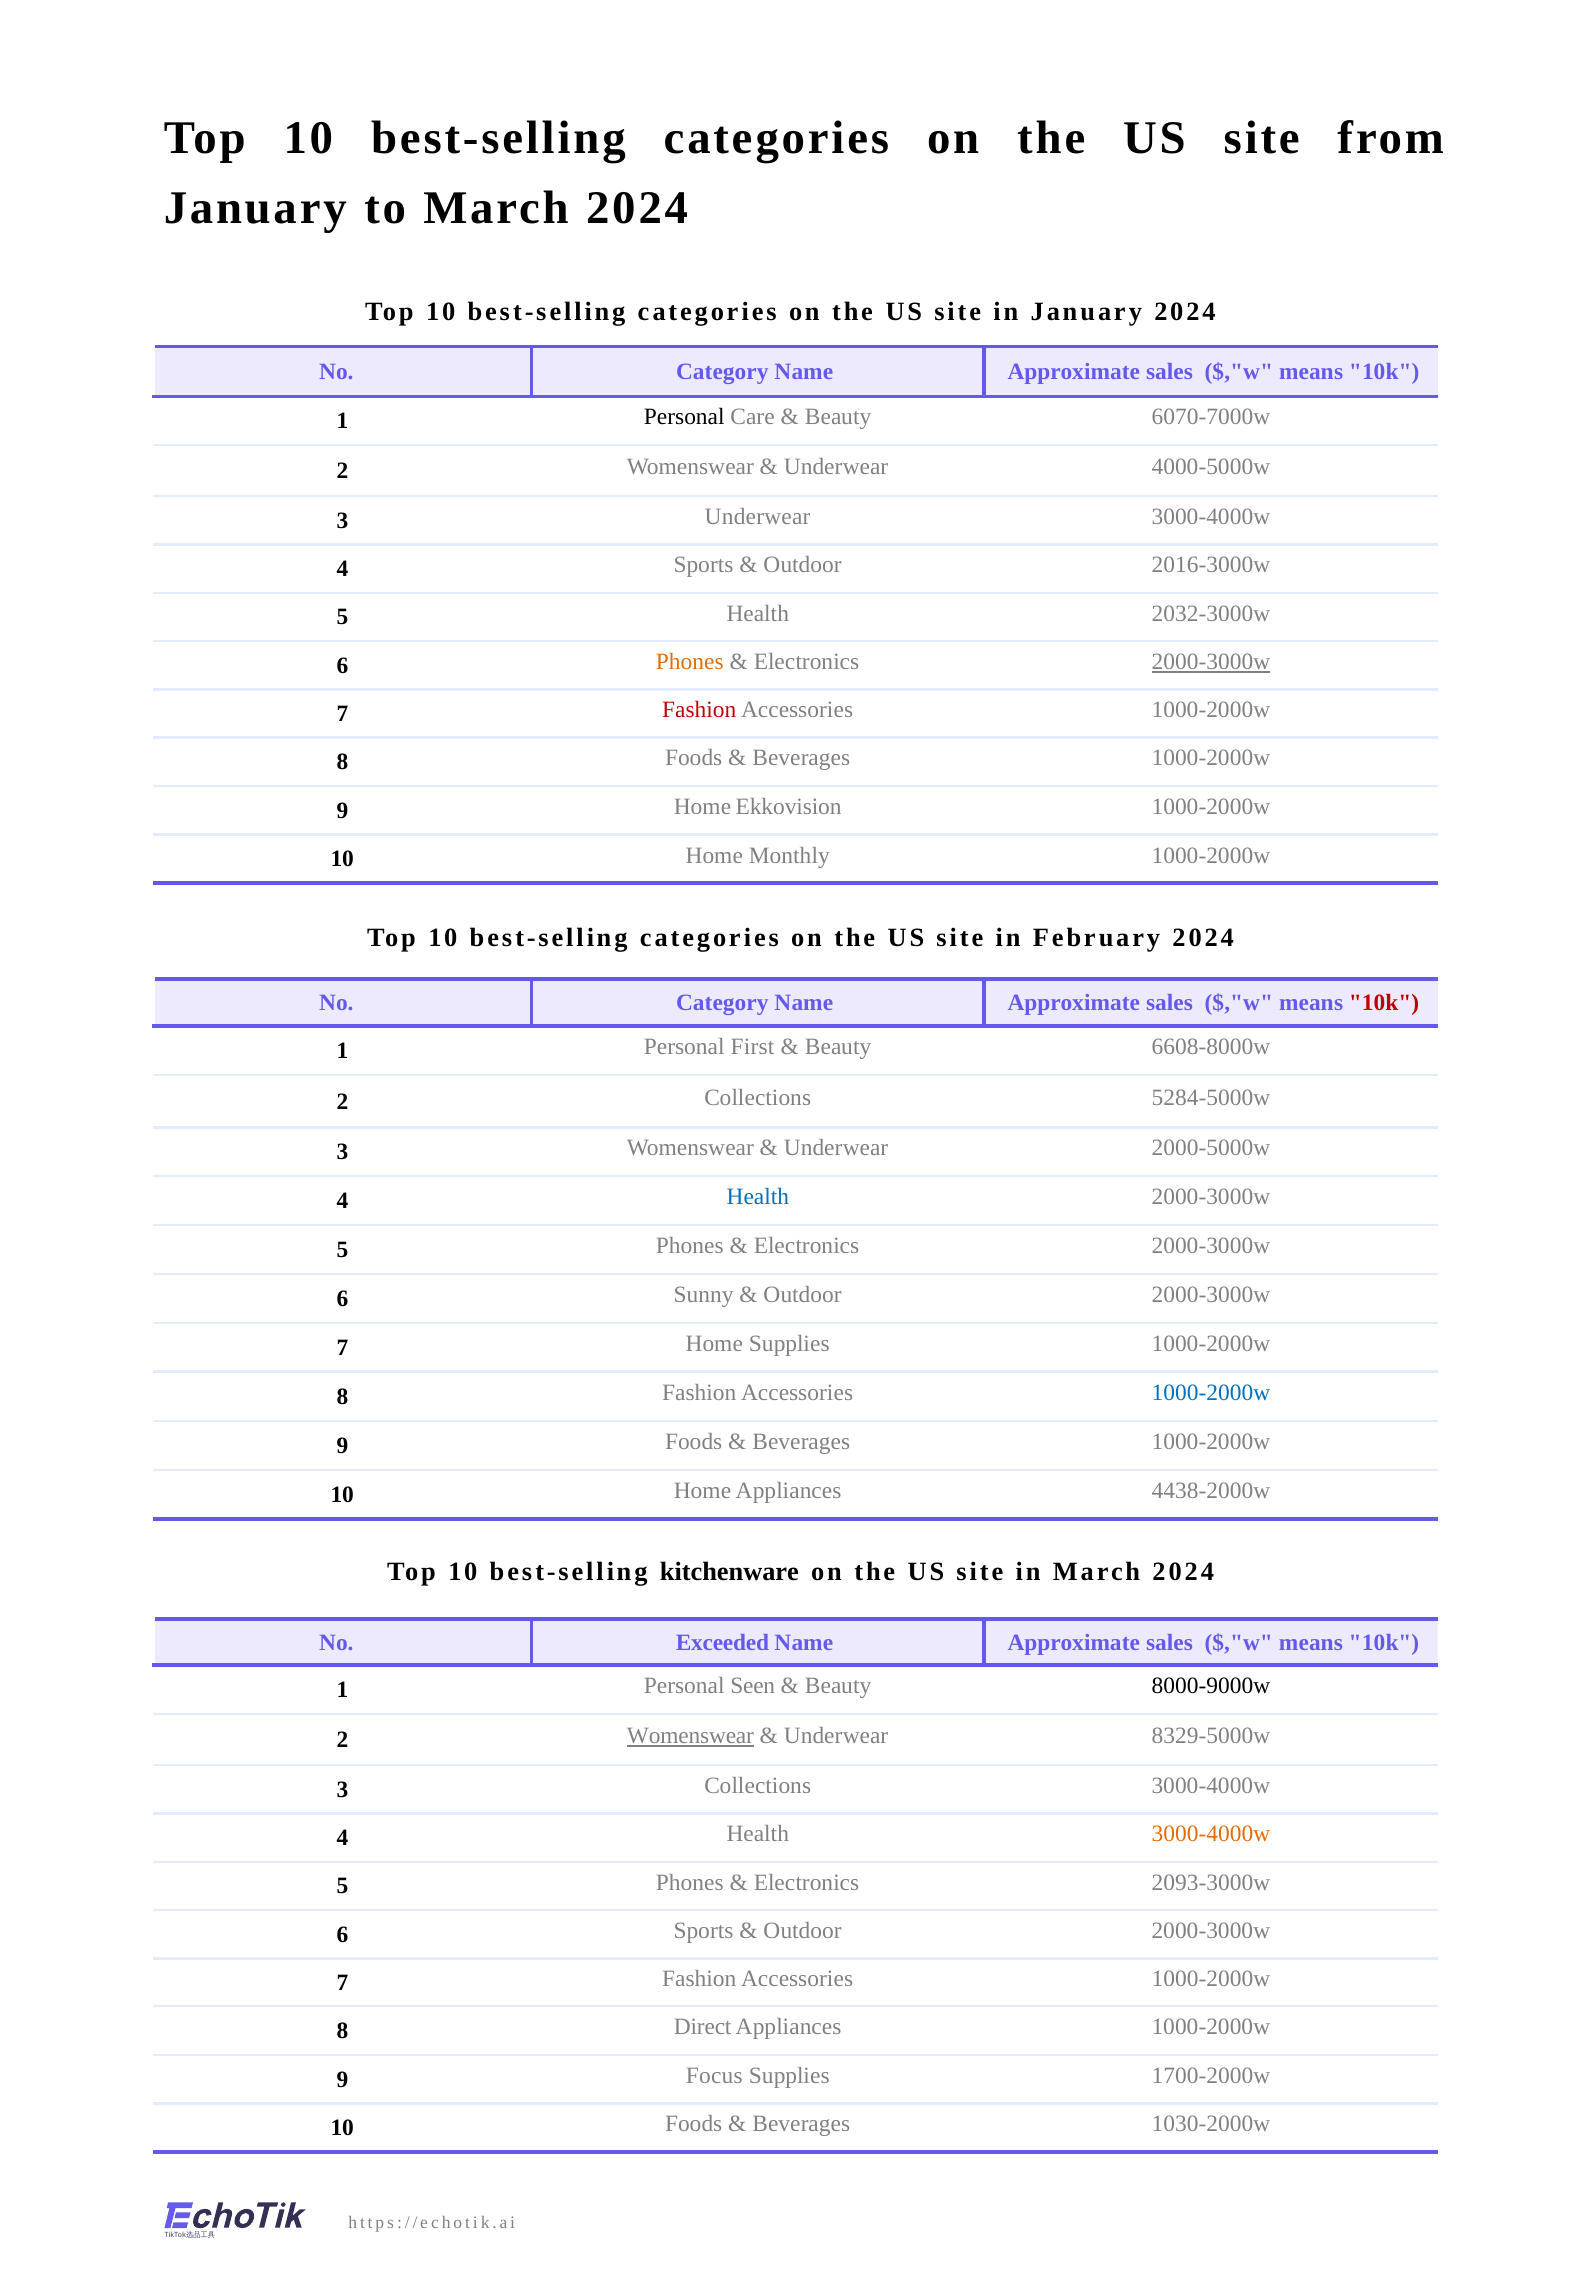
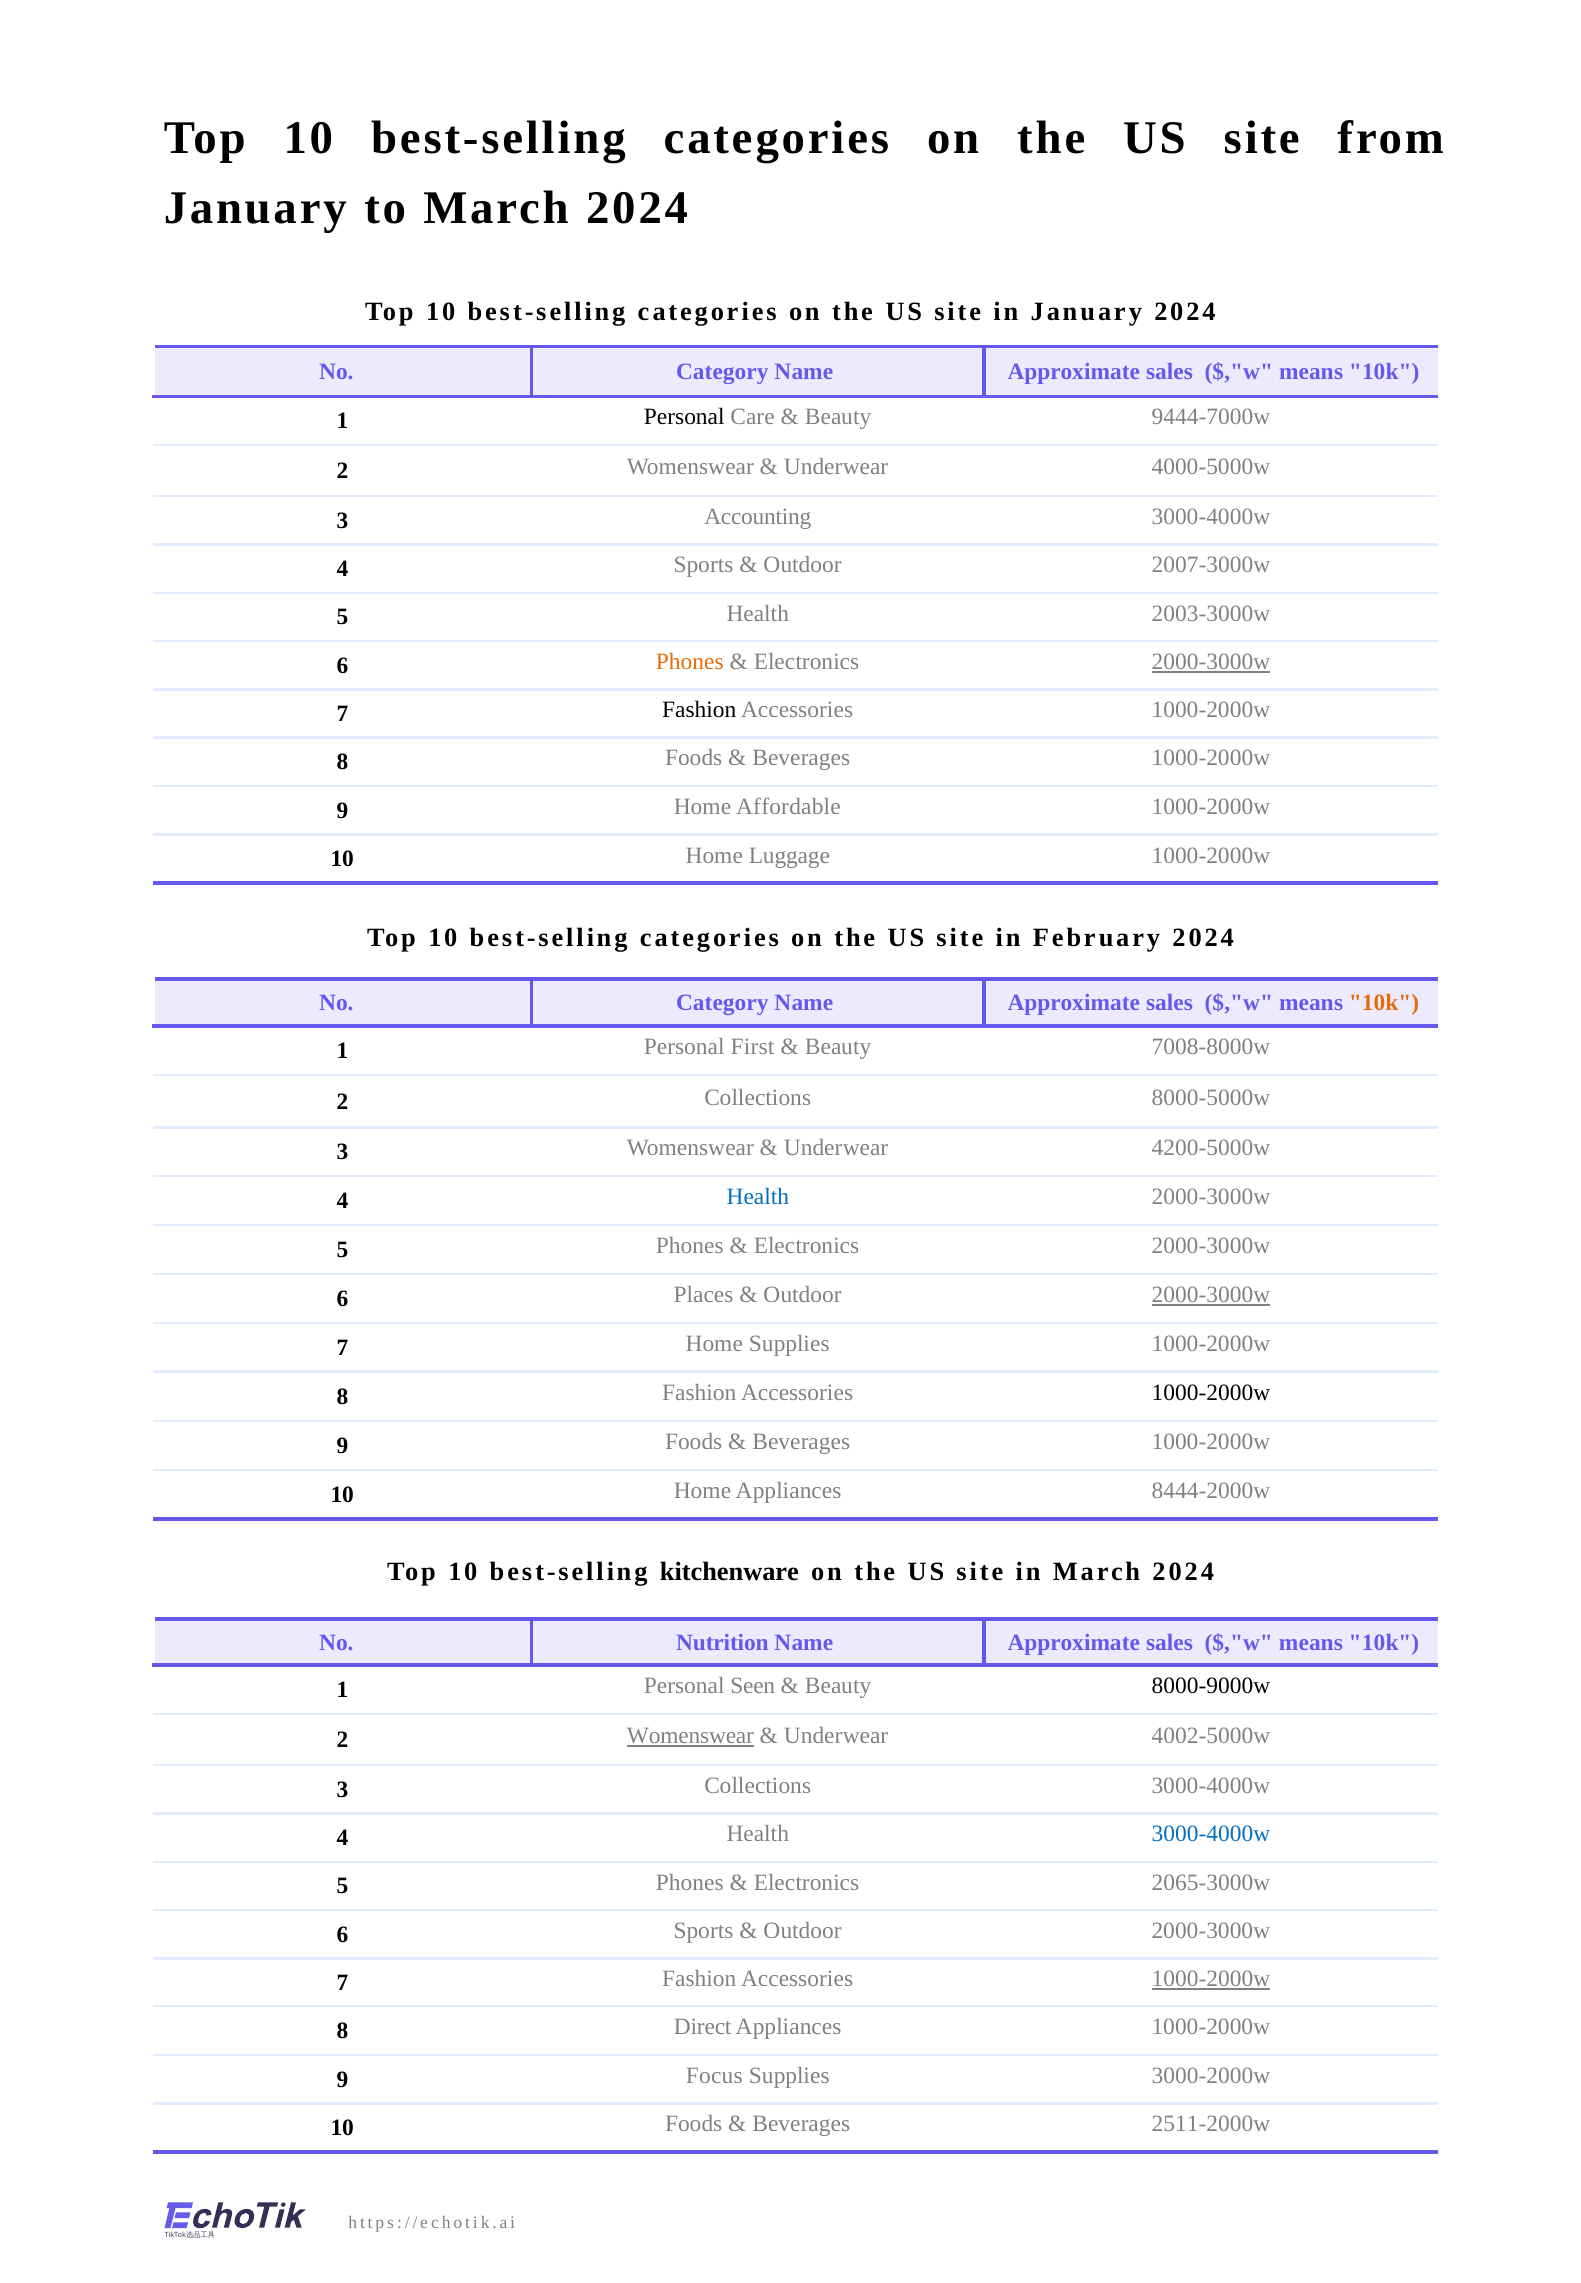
6070-7000w: 6070-7000w -> 9444-7000w
3 Underwear: Underwear -> Accounting
2016-3000w: 2016-3000w -> 2007-3000w
2032-3000w: 2032-3000w -> 2003-3000w
Fashion at (699, 710) colour: red -> black
Ekkovision: Ekkovision -> Affordable
Monthly: Monthly -> Luggage
10k at (1384, 1003) colour: red -> orange
6608-8000w: 6608-8000w -> 7008-8000w
5284-5000w: 5284-5000w -> 8000-5000w
2000-5000w: 2000-5000w -> 4200-5000w
Sunny: Sunny -> Places
2000-3000w at (1211, 1295) underline: none -> present
1000-2000w at (1211, 1393) colour: blue -> black
4438-2000w: 4438-2000w -> 8444-2000w
Exceeded: Exceeded -> Nutrition
8329-5000w: 8329-5000w -> 4002-5000w
3000-4000w at (1211, 1835) colour: orange -> blue
2093-3000w: 2093-3000w -> 2065-3000w
1000-2000w at (1211, 1979) underline: none -> present
1700-2000w: 1700-2000w -> 3000-2000w
1030-2000w: 1030-2000w -> 2511-2000w
